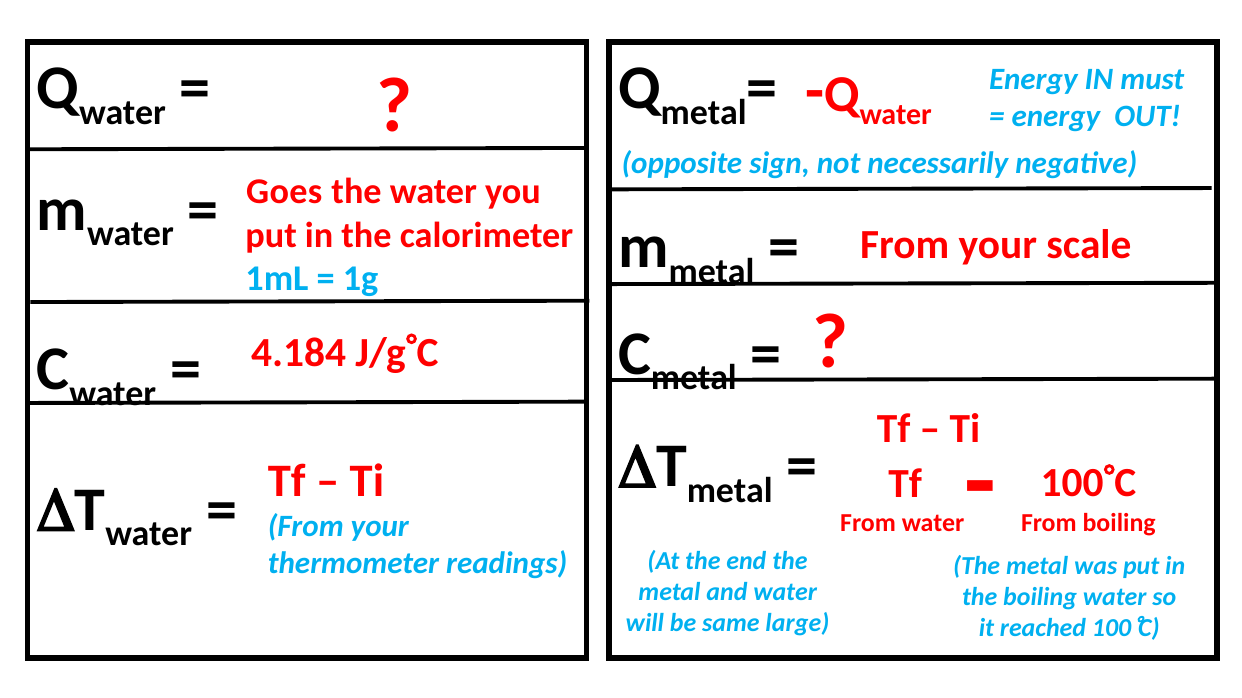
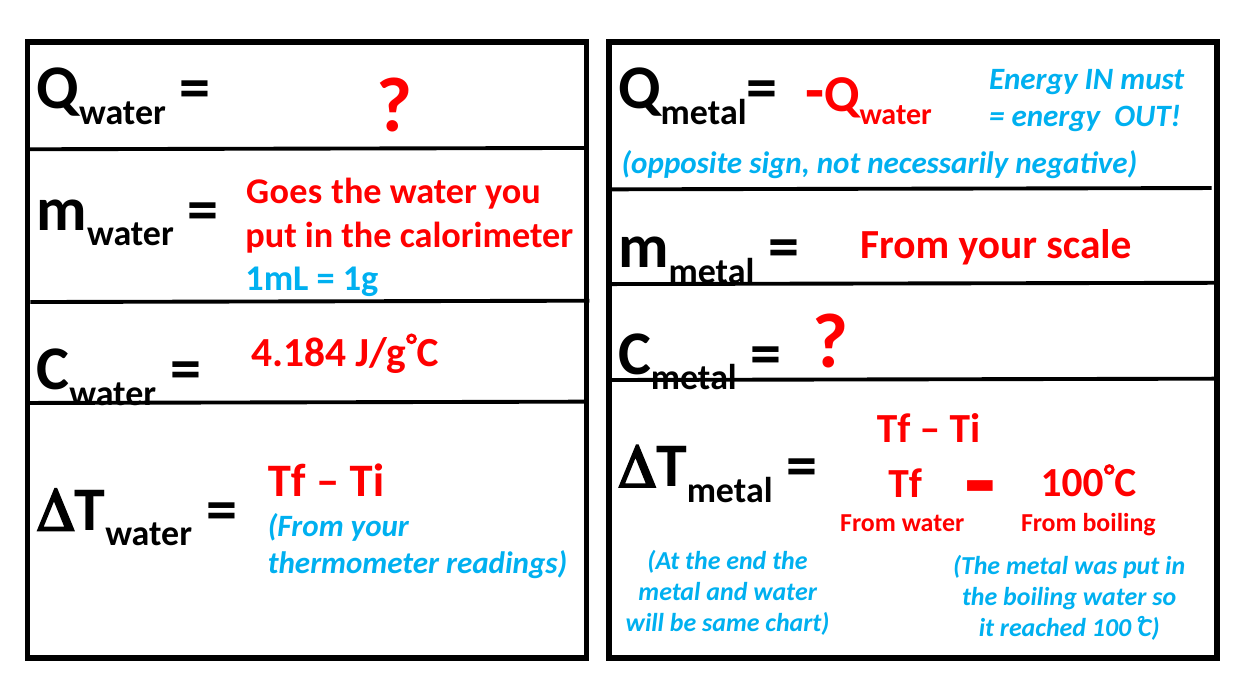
large: large -> chart
